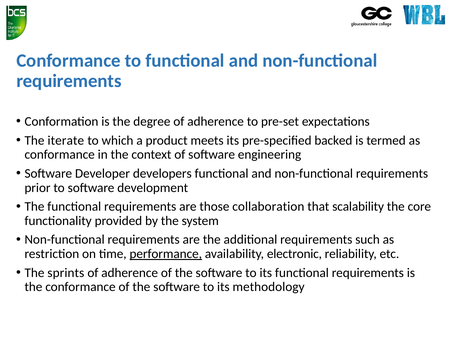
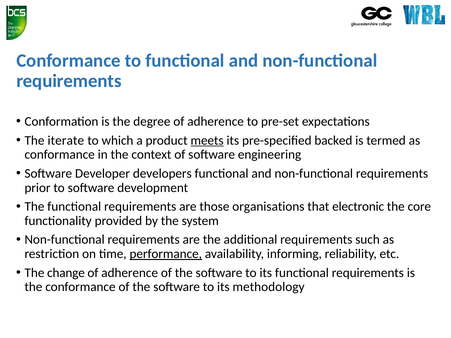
meets underline: none -> present
collaboration: collaboration -> organisations
scalability: scalability -> electronic
electronic: electronic -> informing
sprints: sprints -> change
